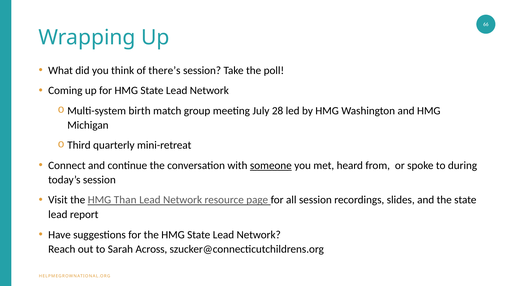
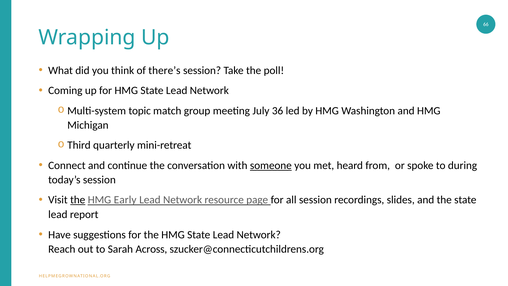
birth: birth -> topic
28: 28 -> 36
the at (78, 200) underline: none -> present
Than: Than -> Early
